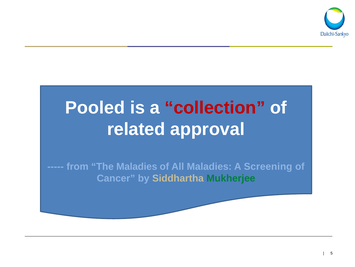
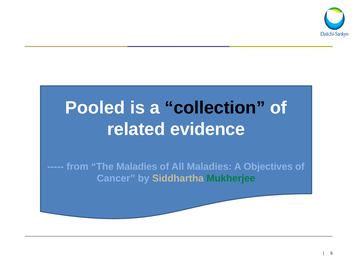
collection colour: red -> black
approval: approval -> evidence
Screening: Screening -> Objectives
